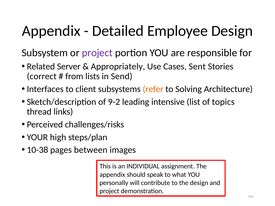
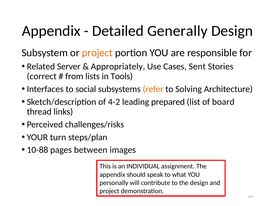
Employee: Employee -> Generally
project at (97, 53) colour: purple -> orange
Send: Send -> Tools
client: client -> social
9-2: 9-2 -> 4-2
intensive: intensive -> prepared
topics: topics -> board
high: high -> turn
10-38: 10-38 -> 10-88
